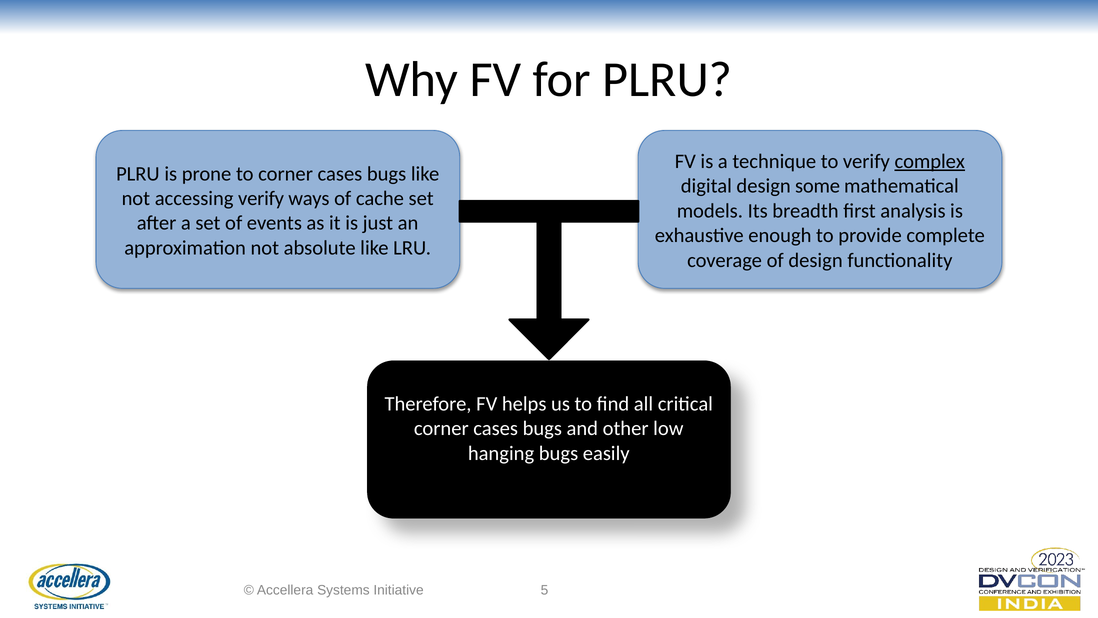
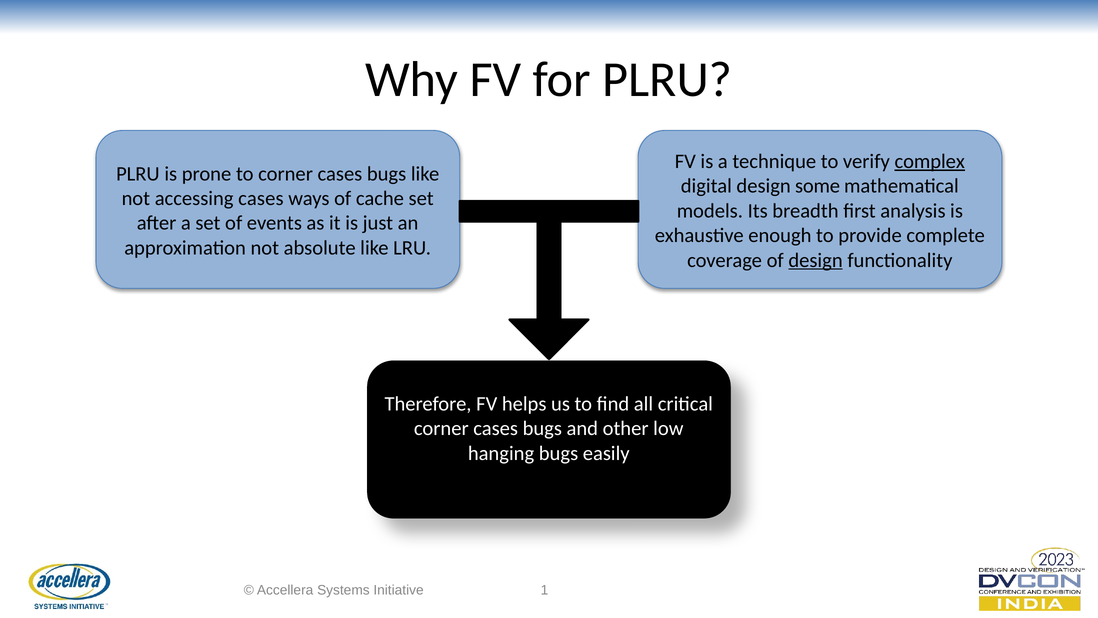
accessing verify: verify -> cases
design at (816, 260) underline: none -> present
5: 5 -> 1
